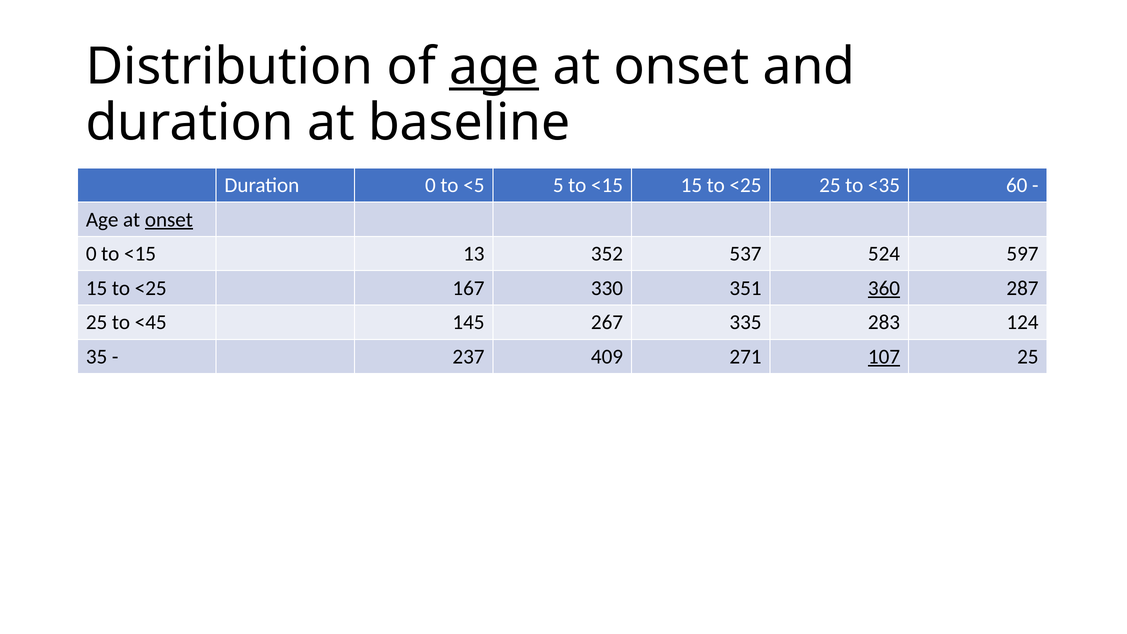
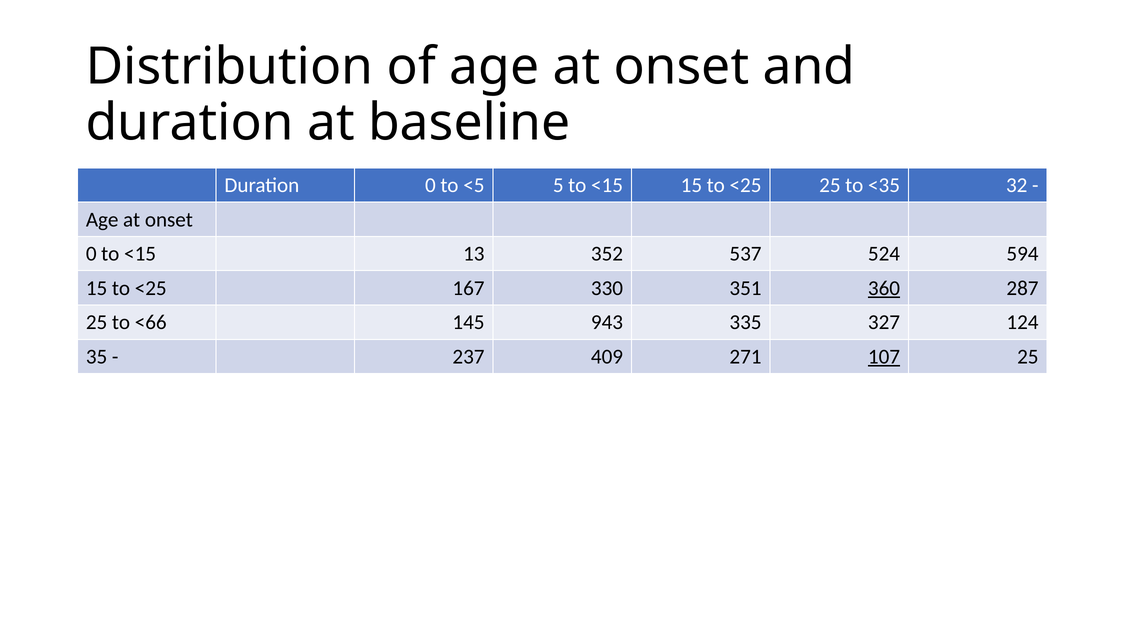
age at (494, 67) underline: present -> none
60: 60 -> 32
onset at (169, 220) underline: present -> none
597: 597 -> 594
<45: <45 -> <66
267: 267 -> 943
283: 283 -> 327
